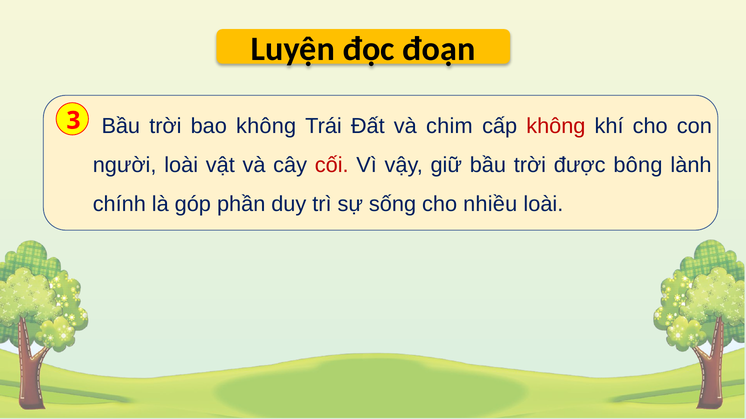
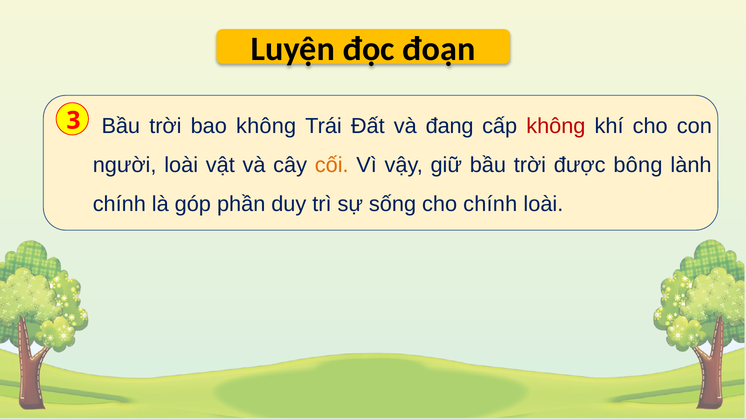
chim: chim -> đang
cối colour: red -> orange
cho nhiều: nhiều -> chính
